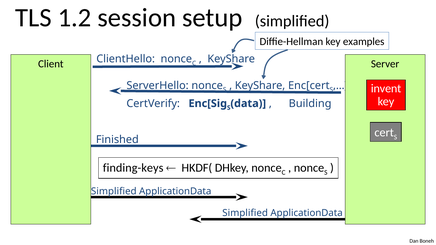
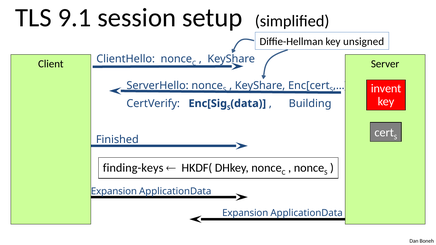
1.2: 1.2 -> 9.1
examples: examples -> unsigned
Simplified at (114, 191): Simplified -> Expansion
Simplified at (245, 213): Simplified -> Expansion
